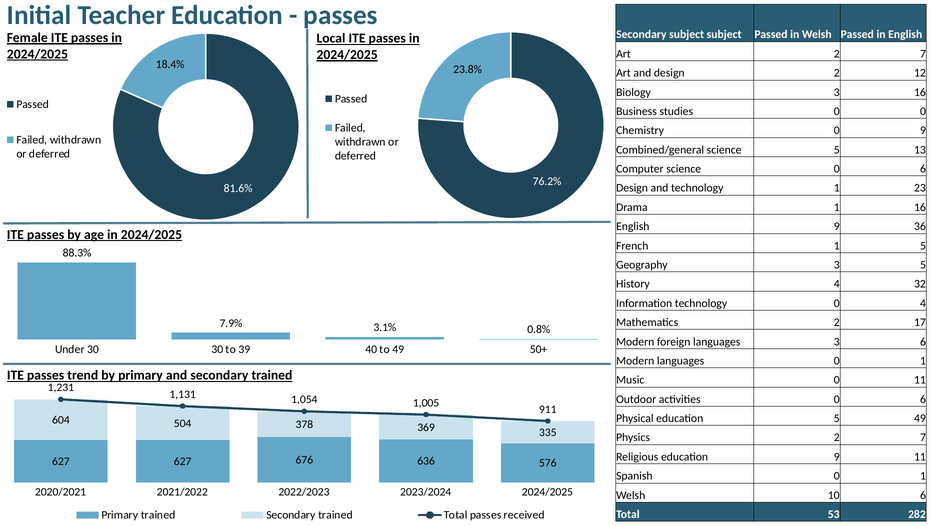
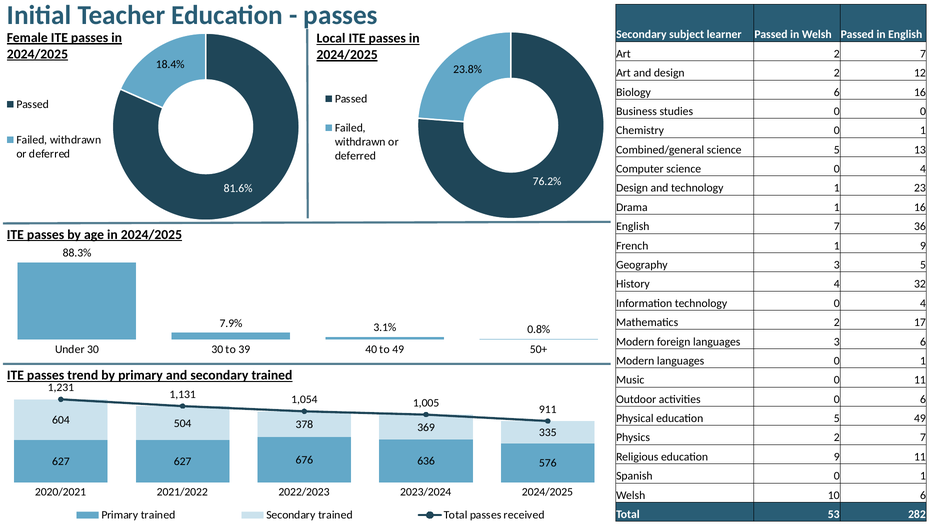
subject subject: subject -> learner
Biology 3: 3 -> 6
Chemistry 0 9: 9 -> 1
science 0 6: 6 -> 4
English 9: 9 -> 7
1 5: 5 -> 9
